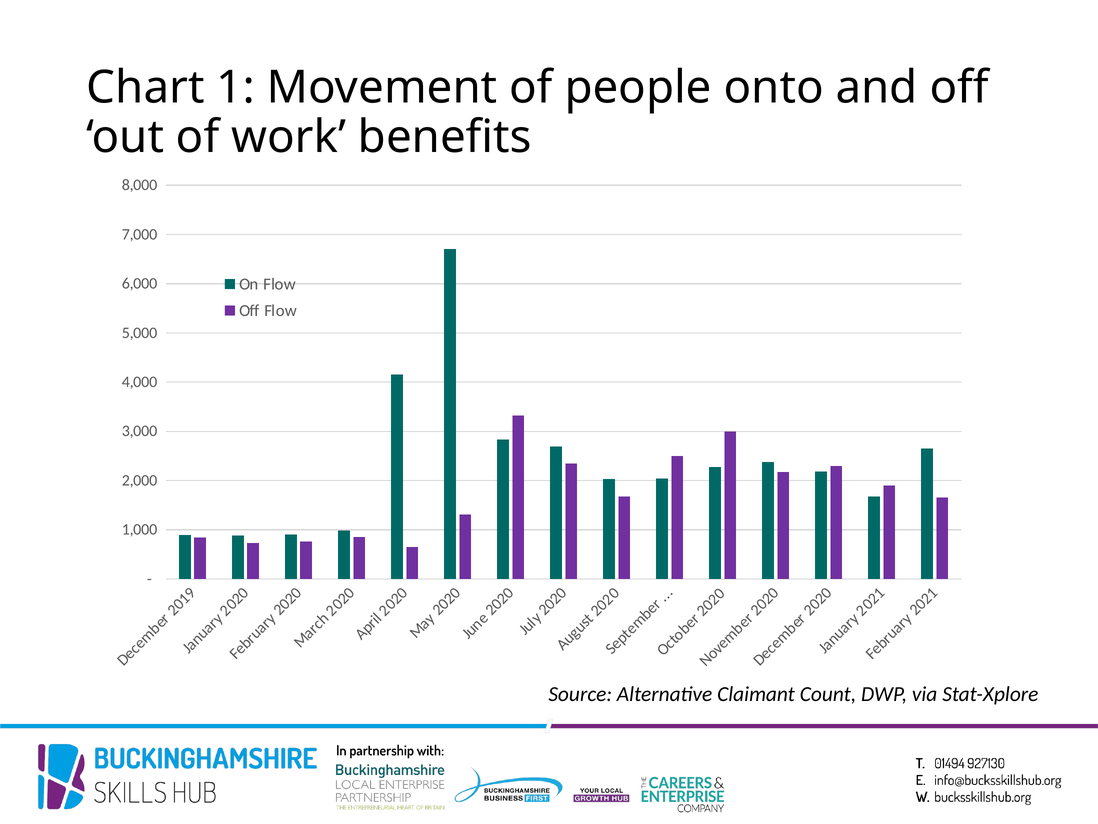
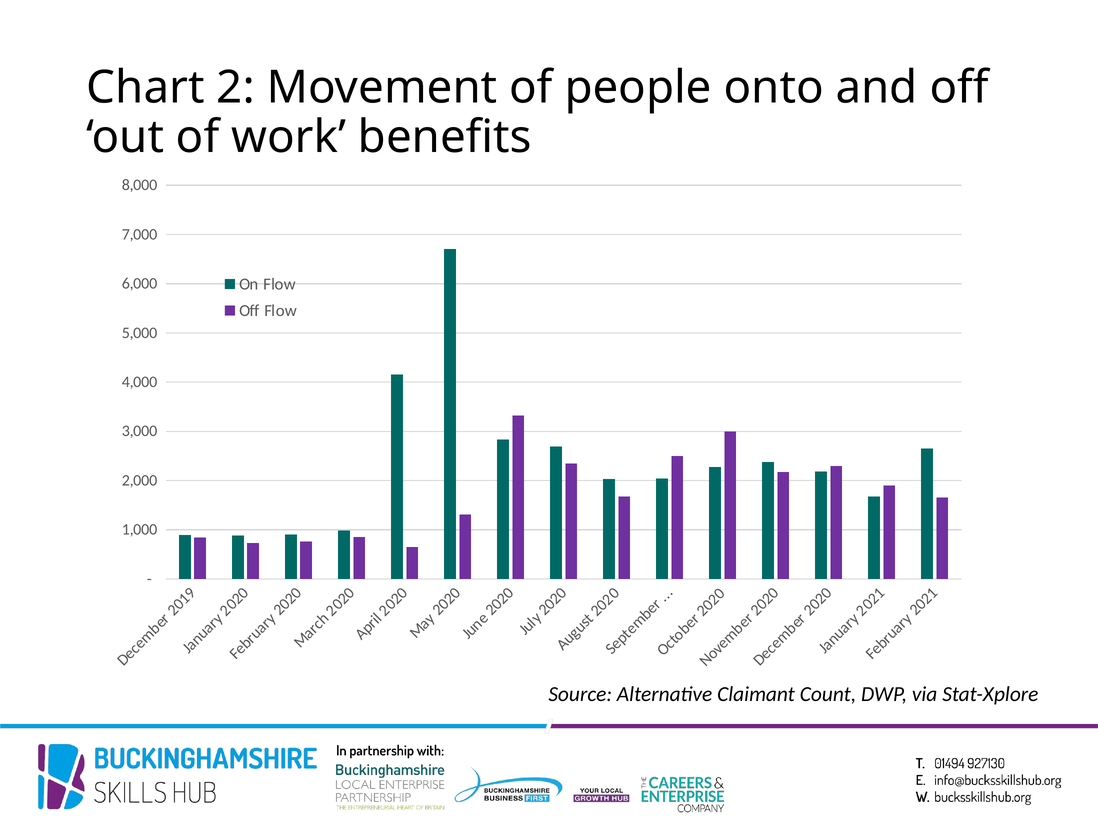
Chart 1: 1 -> 2
